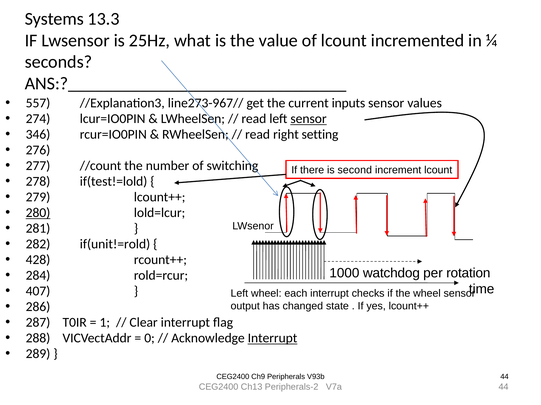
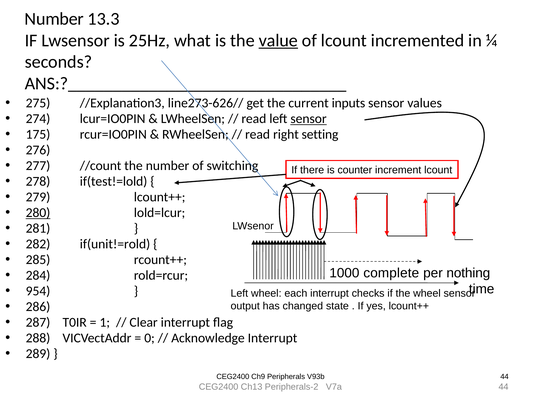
Systems at (54, 19): Systems -> Number
value underline: none -> present
557: 557 -> 275
line273-967//: line273-967// -> line273-626//
346: 346 -> 175
second: second -> counter
428: 428 -> 285
watchdog: watchdog -> complete
rotation: rotation -> nothing
407: 407 -> 954
Interrupt at (272, 339) underline: present -> none
